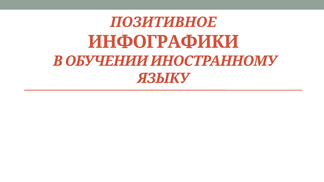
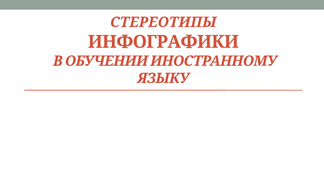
ПОЗИТИВНОЕ: ПОЗИТИВНОЕ -> СТЕРЕОТИПЫ
